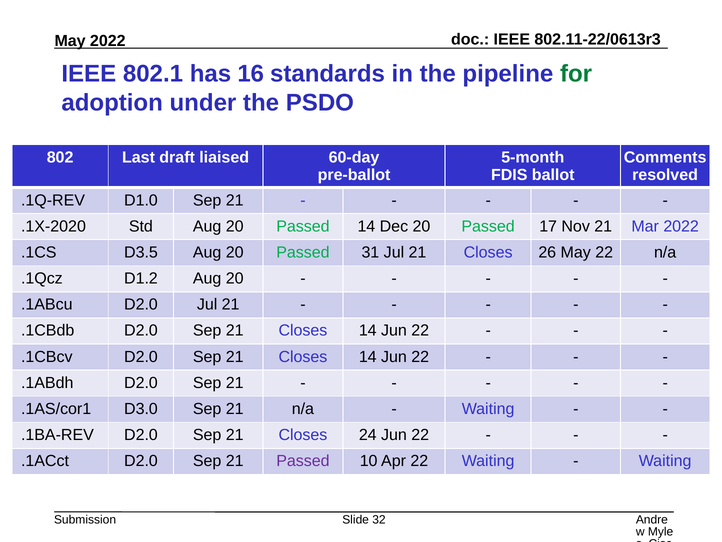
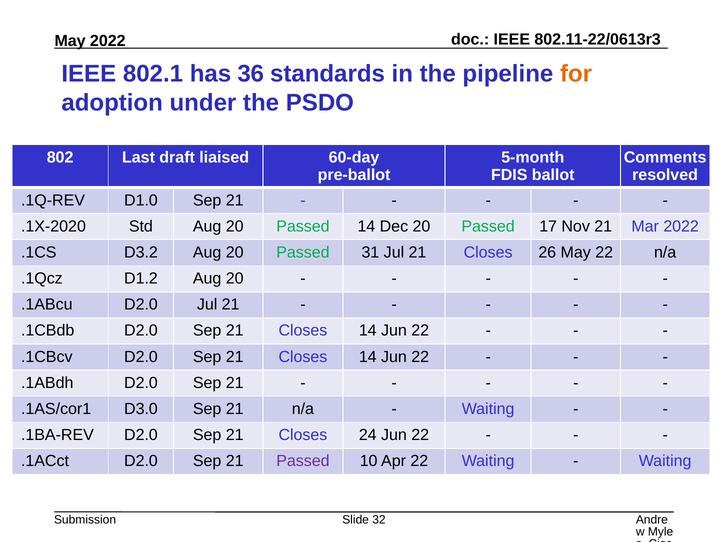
16: 16 -> 36
for colour: green -> orange
D3.5: D3.5 -> D3.2
